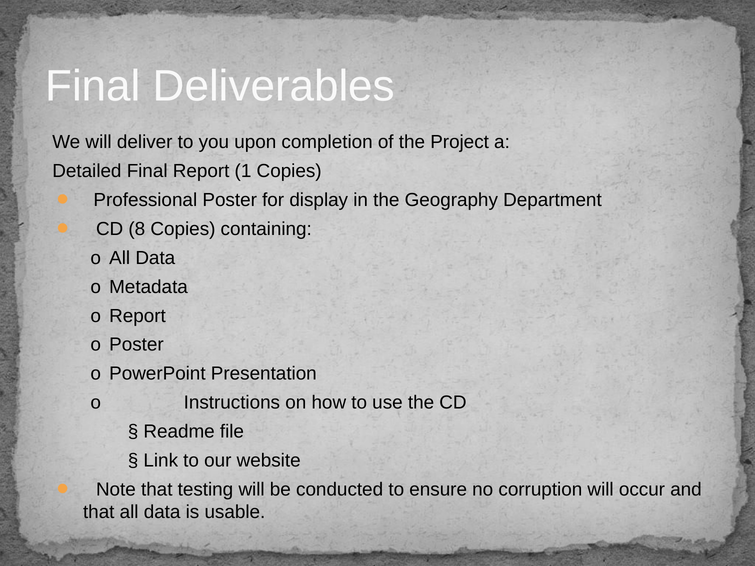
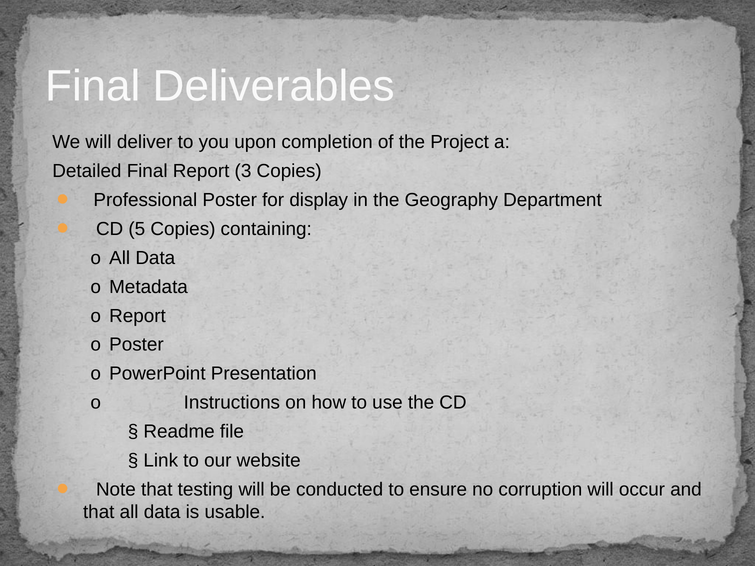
1: 1 -> 3
8: 8 -> 5
